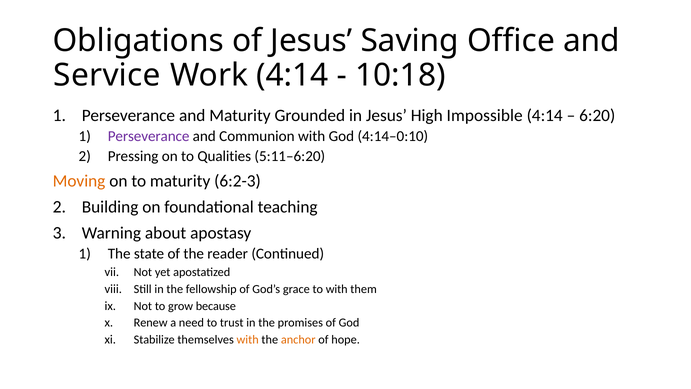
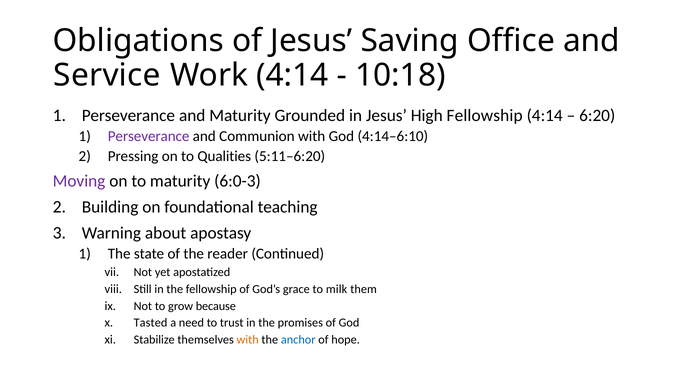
High Impossible: Impossible -> Fellowship
4:14–0:10: 4:14–0:10 -> 4:14–6:10
Moving colour: orange -> purple
6:2-3: 6:2-3 -> 6:0-3
to with: with -> milk
Renew: Renew -> Tasted
anchor colour: orange -> blue
